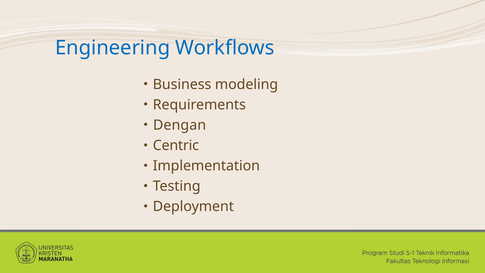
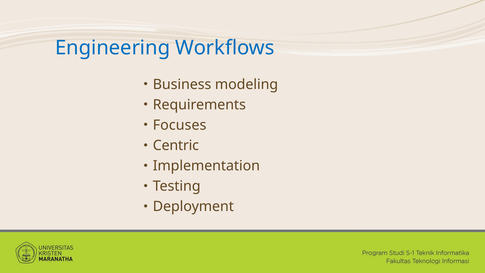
Dengan: Dengan -> Focuses
